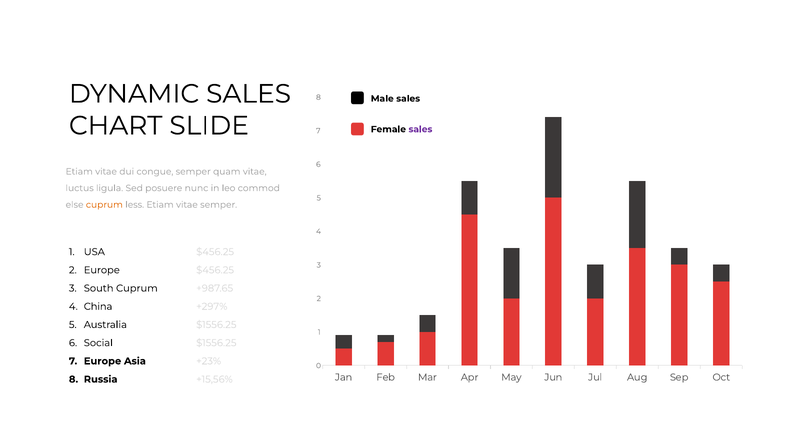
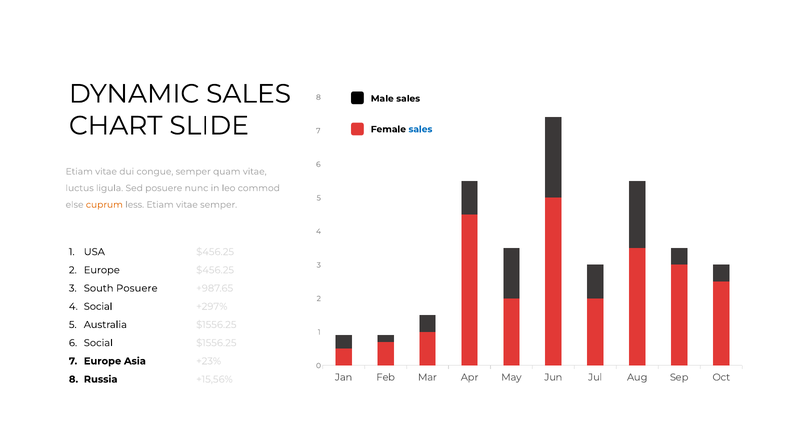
sales at (420, 129) colour: purple -> blue
South Cuprum: Cuprum -> Posuere
China at (98, 307): China -> Social
